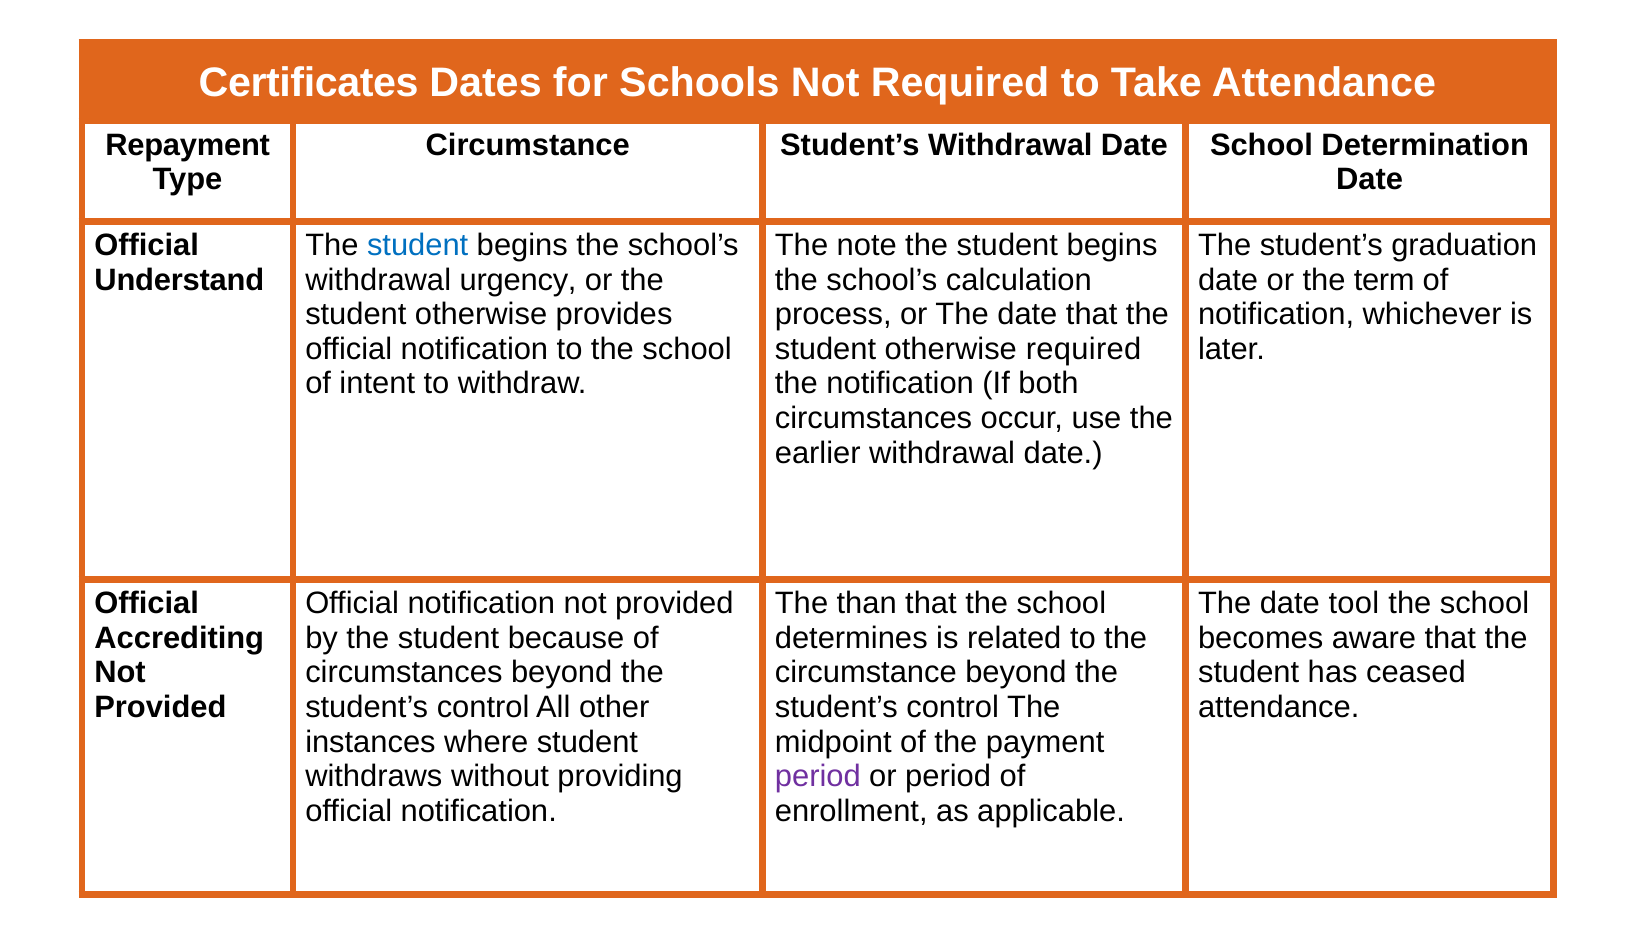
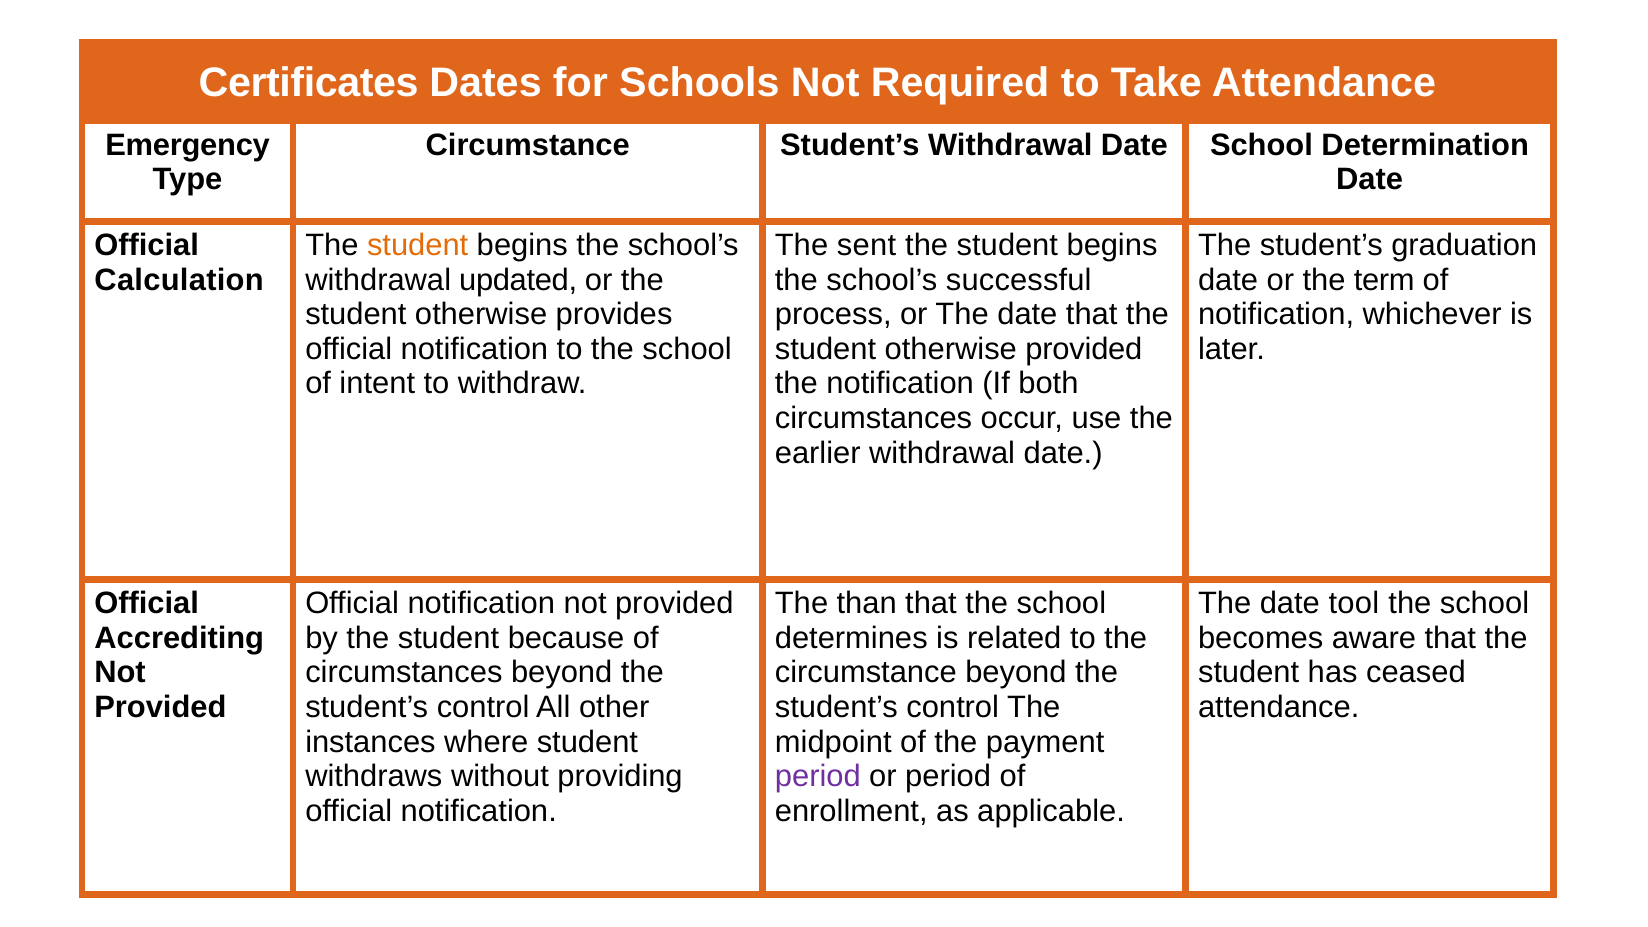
Repayment: Repayment -> Emergency
student at (418, 245) colour: blue -> orange
note: note -> sent
Understand: Understand -> Calculation
urgency: urgency -> updated
calculation: calculation -> successful
otherwise required: required -> provided
